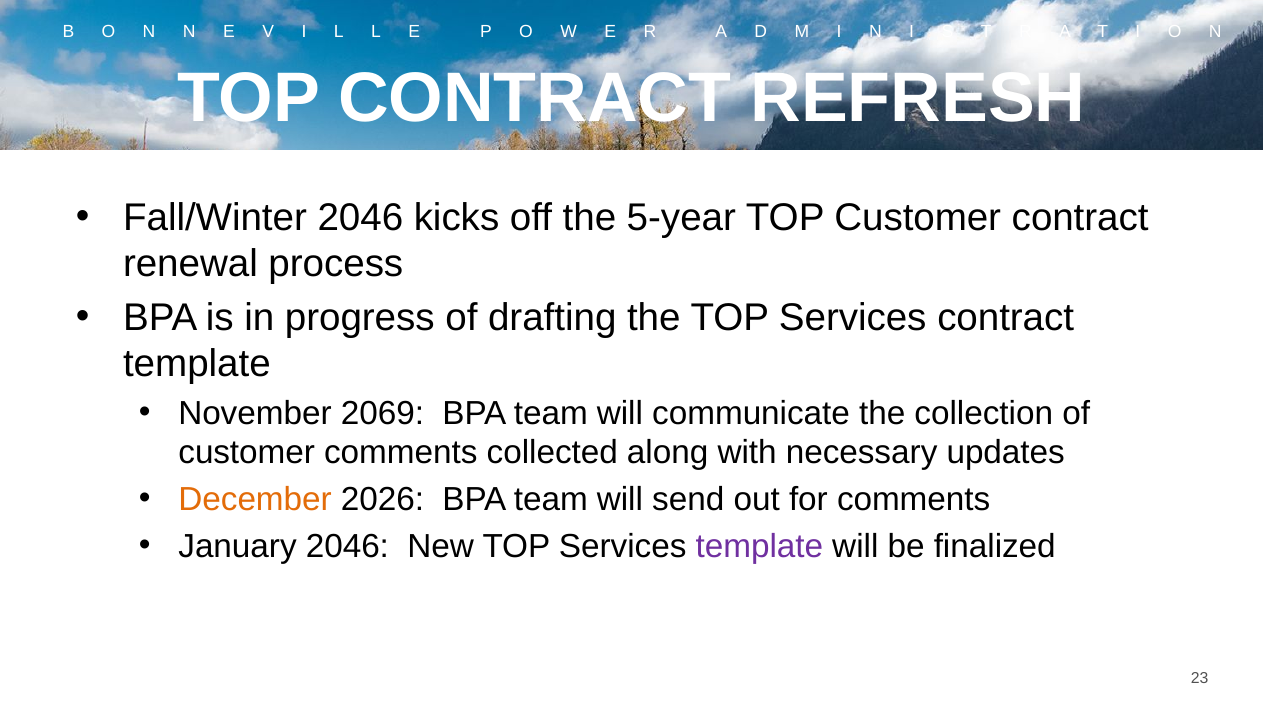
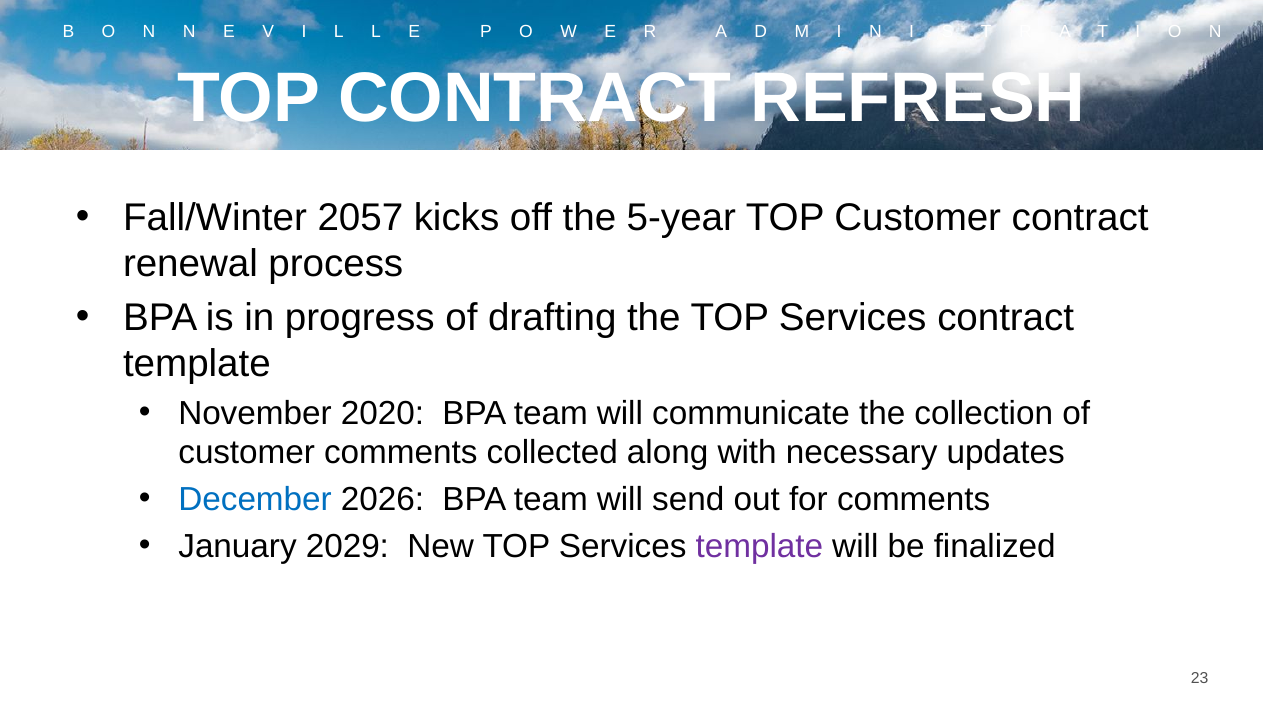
Fall/Winter 2046: 2046 -> 2057
2069: 2069 -> 2020
December colour: orange -> blue
January 2046: 2046 -> 2029
